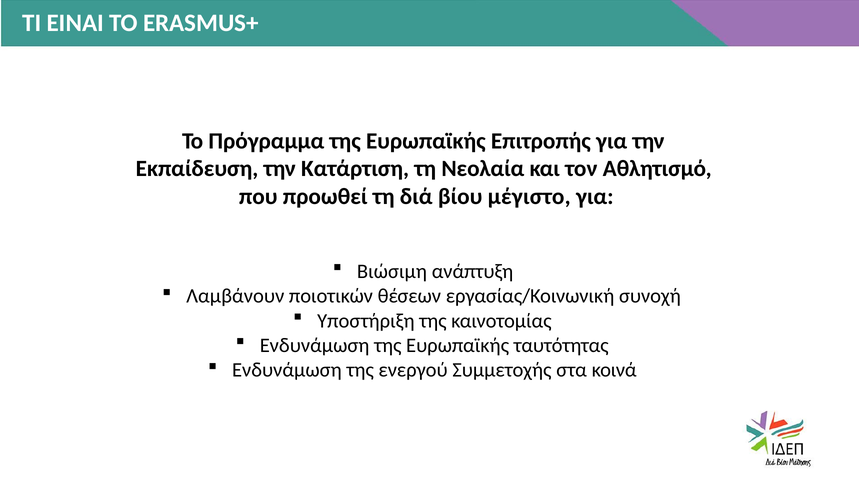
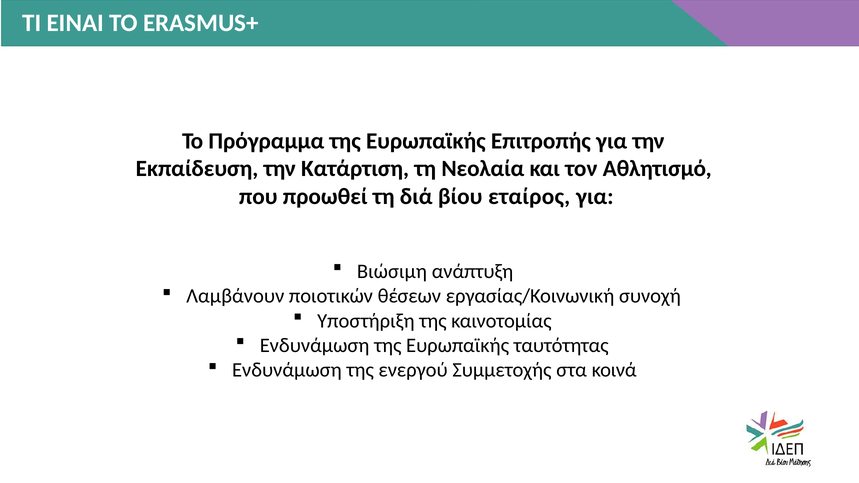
μέγιστο: μέγιστο -> εταίρος
